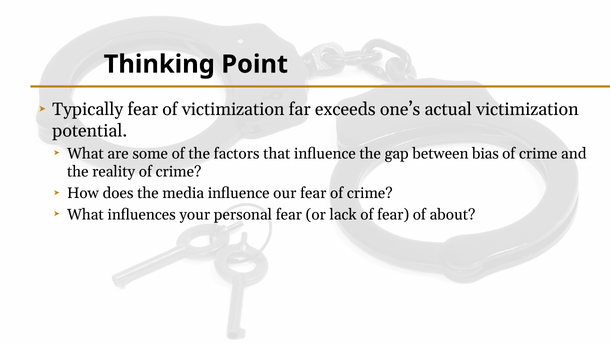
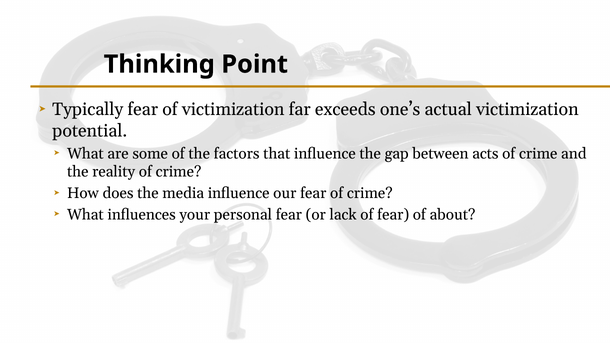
bias: bias -> acts
